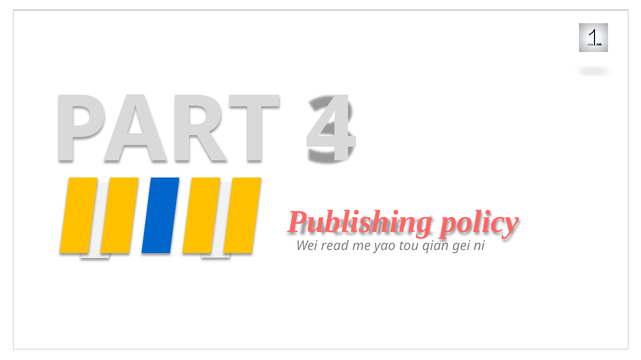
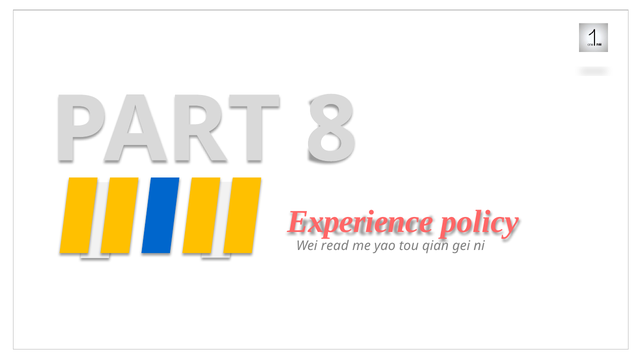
4: 4 -> 8
Publishing: Publishing -> Experience
